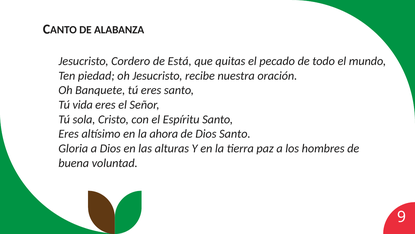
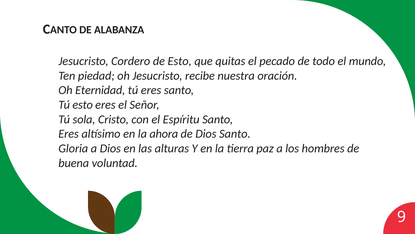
de Está: Está -> Esto
Banquete: Banquete -> Eternidad
Tú vida: vida -> esto
